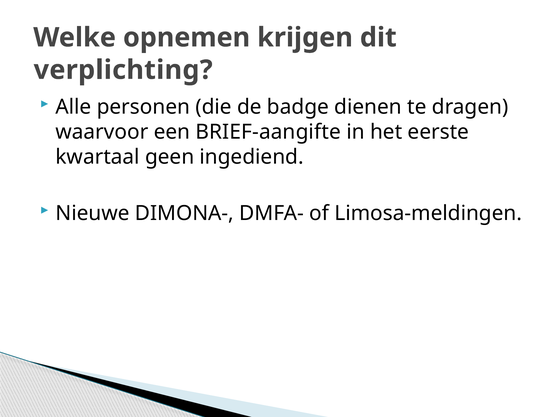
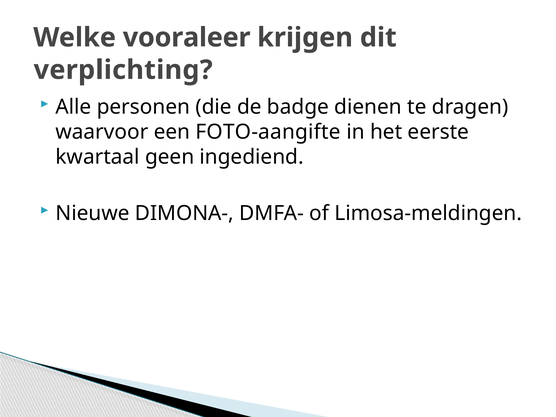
opnemen: opnemen -> vooraleer
BRIEF-aangifte: BRIEF-aangifte -> FOTO-aangifte
